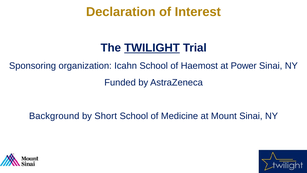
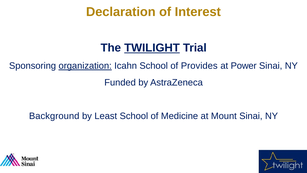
organization underline: none -> present
Haemost: Haemost -> Provides
Short: Short -> Least
